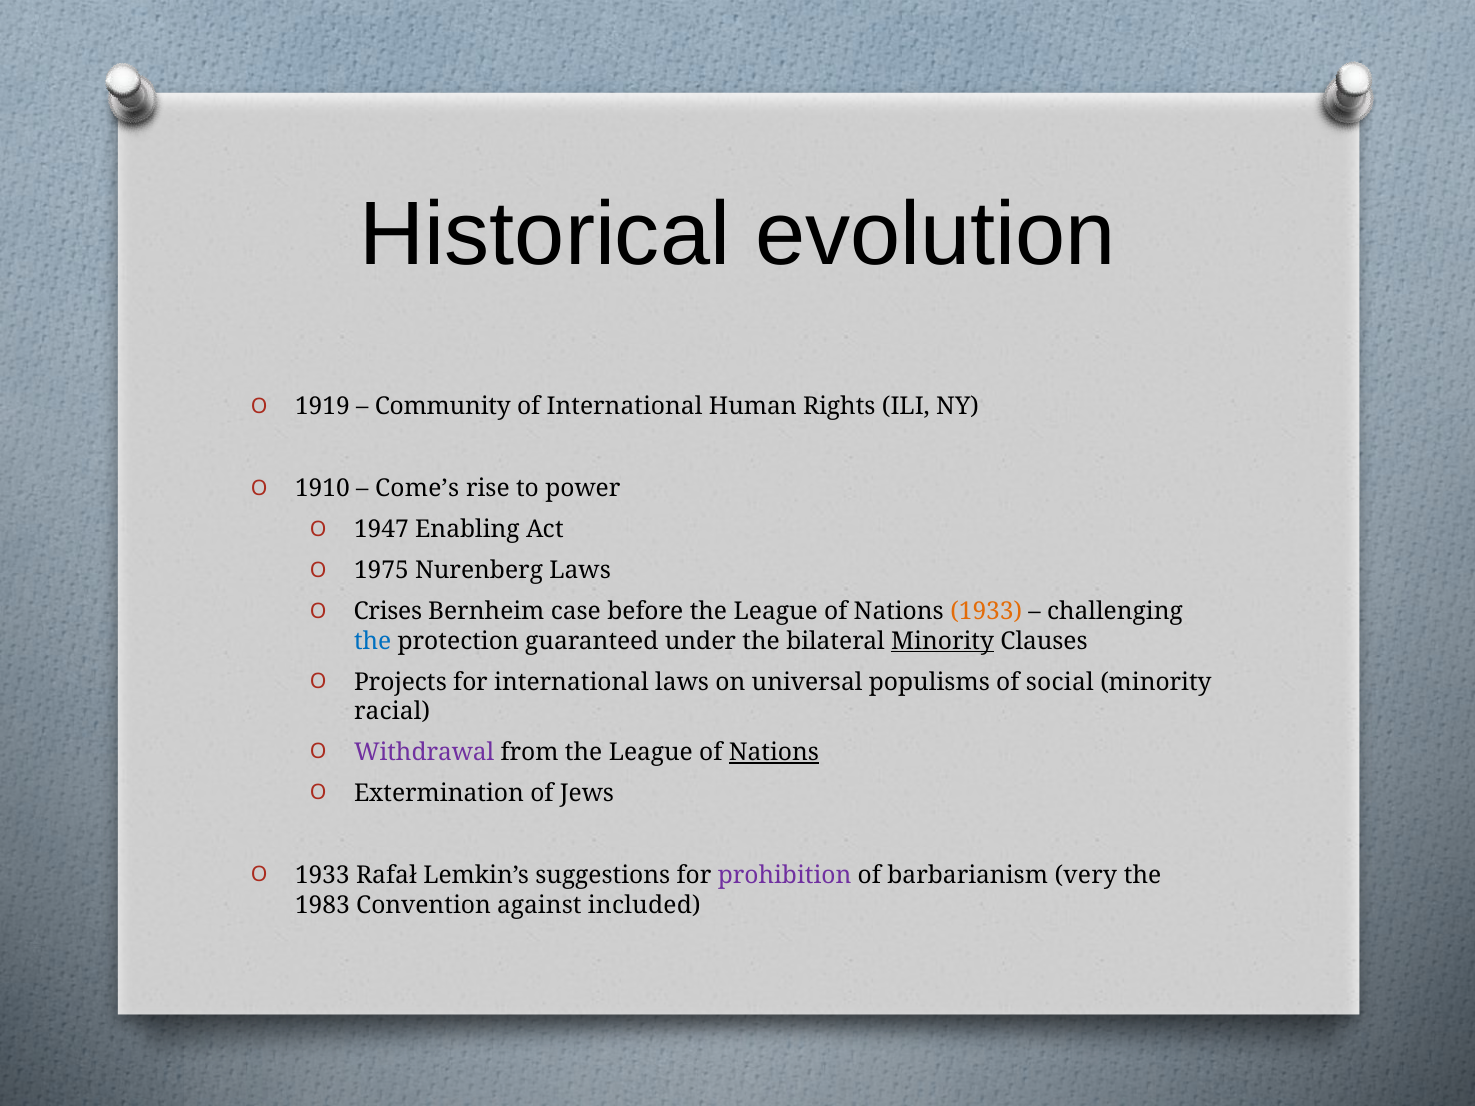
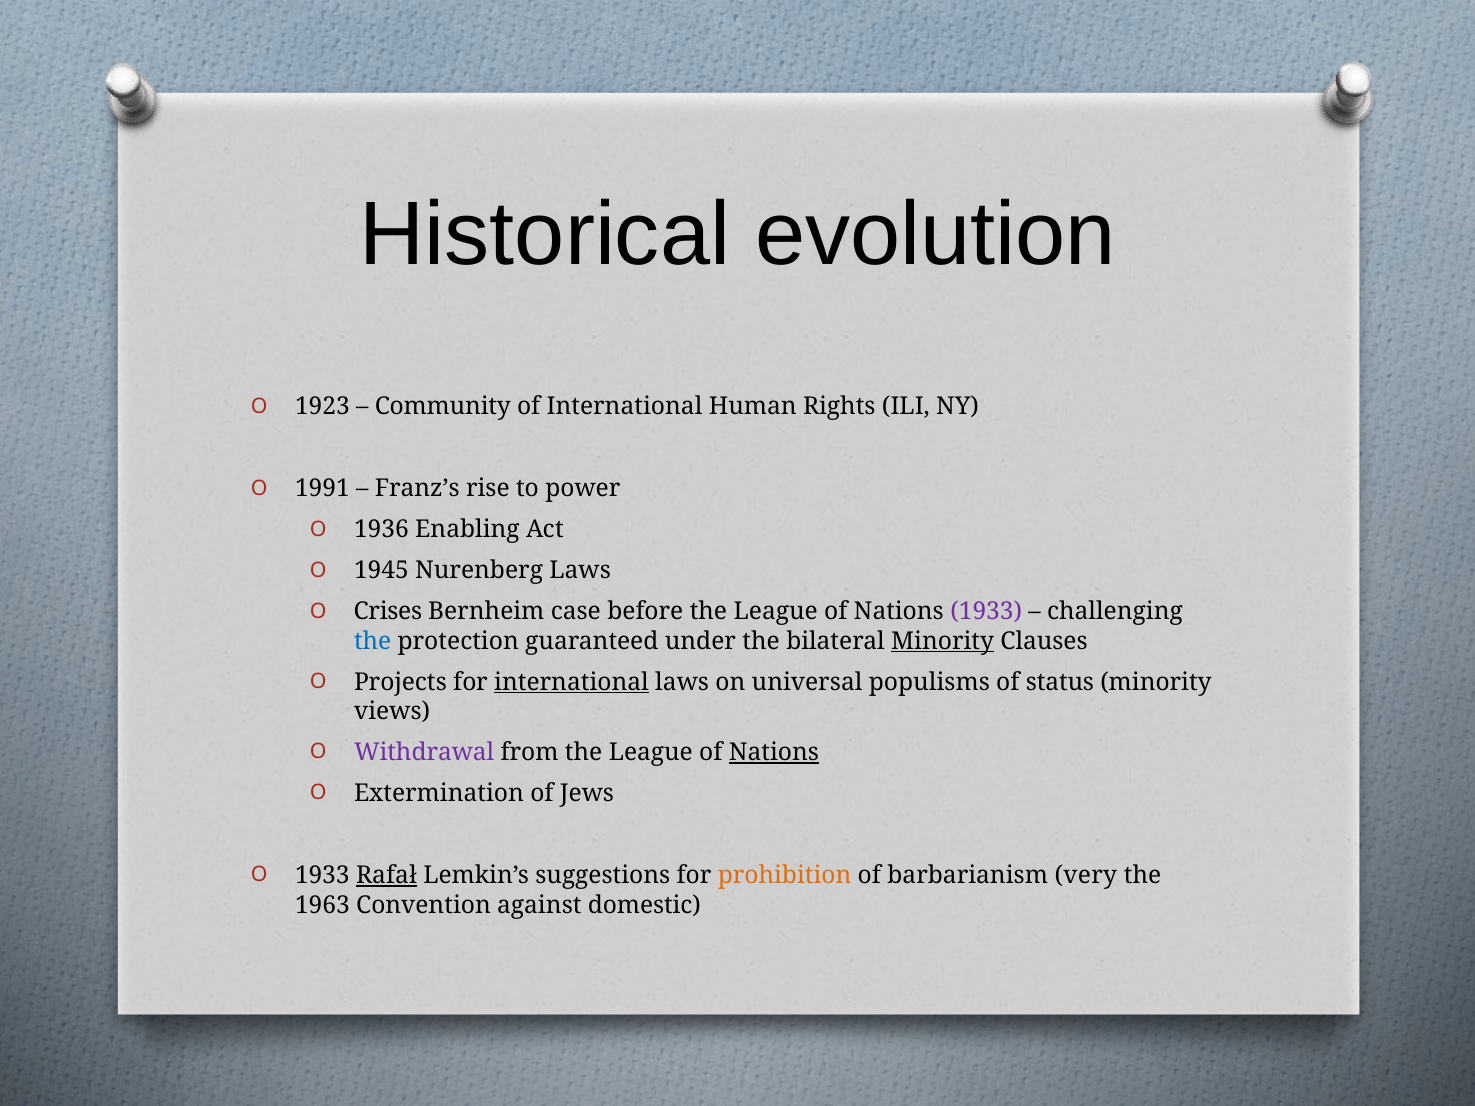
1919: 1919 -> 1923
1910: 1910 -> 1991
Come’s: Come’s -> Franz’s
1947: 1947 -> 1936
1975: 1975 -> 1945
1933 at (986, 612) colour: orange -> purple
international at (572, 682) underline: none -> present
social: social -> status
racial: racial -> views
Rafał underline: none -> present
prohibition colour: purple -> orange
1983: 1983 -> 1963
included: included -> domestic
